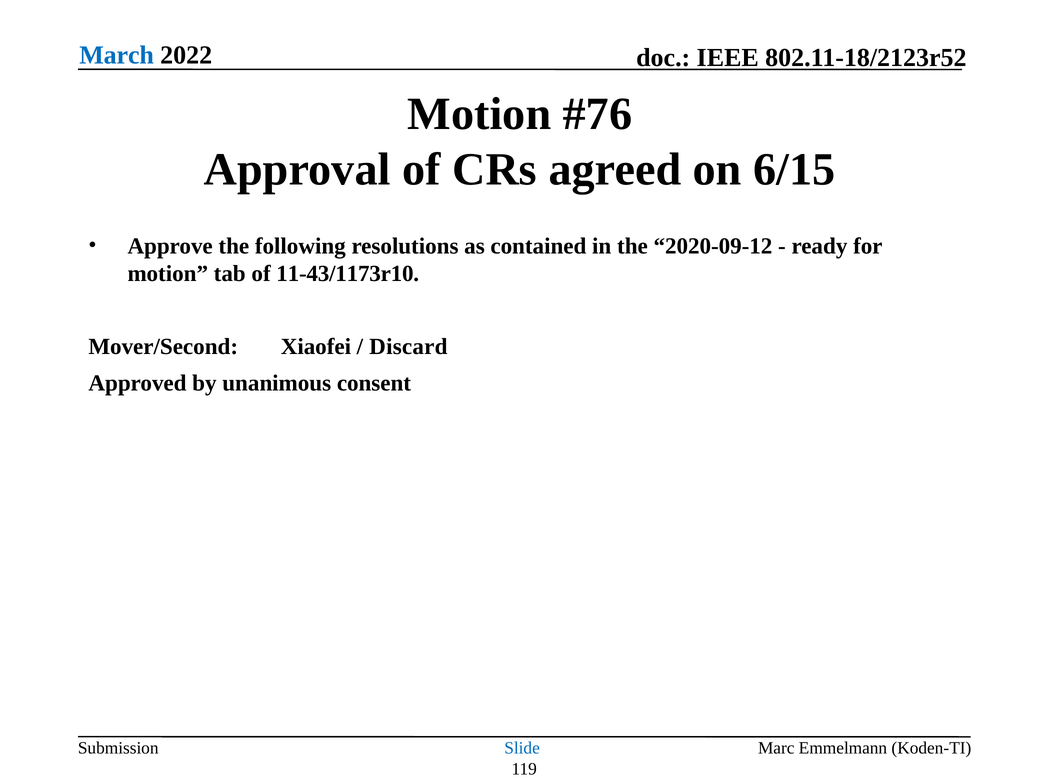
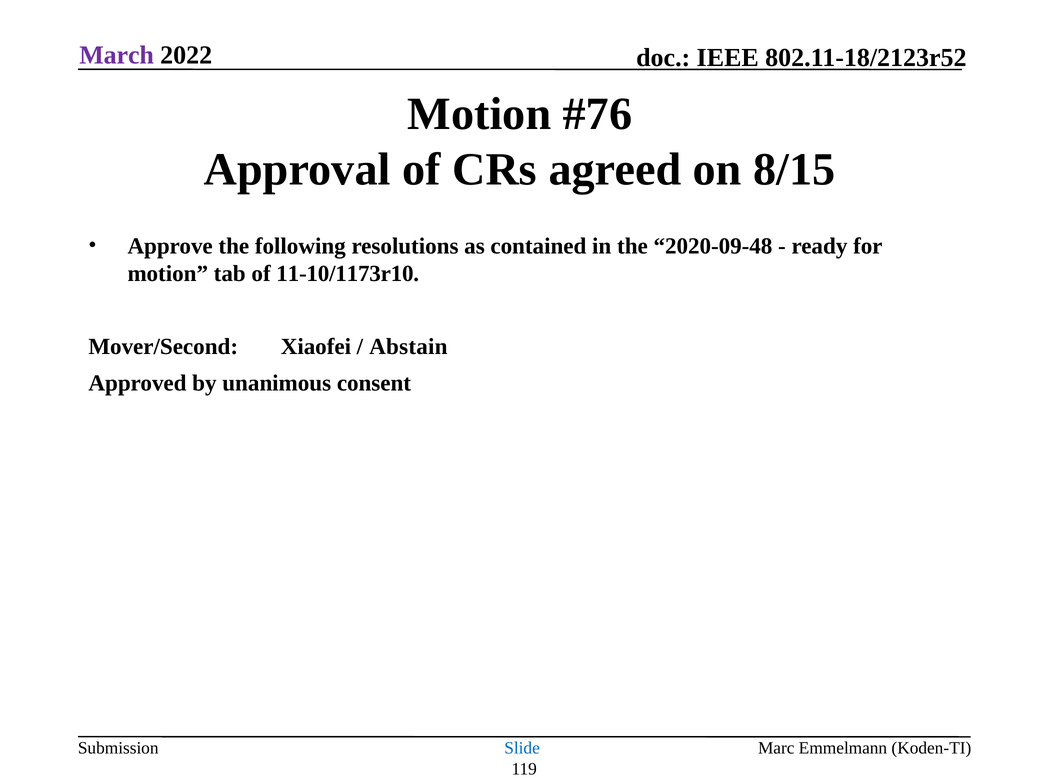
March colour: blue -> purple
6/15: 6/15 -> 8/15
2020-09-12: 2020-09-12 -> 2020-09-48
11-43/1173r10: 11-43/1173r10 -> 11-10/1173r10
Discard: Discard -> Abstain
